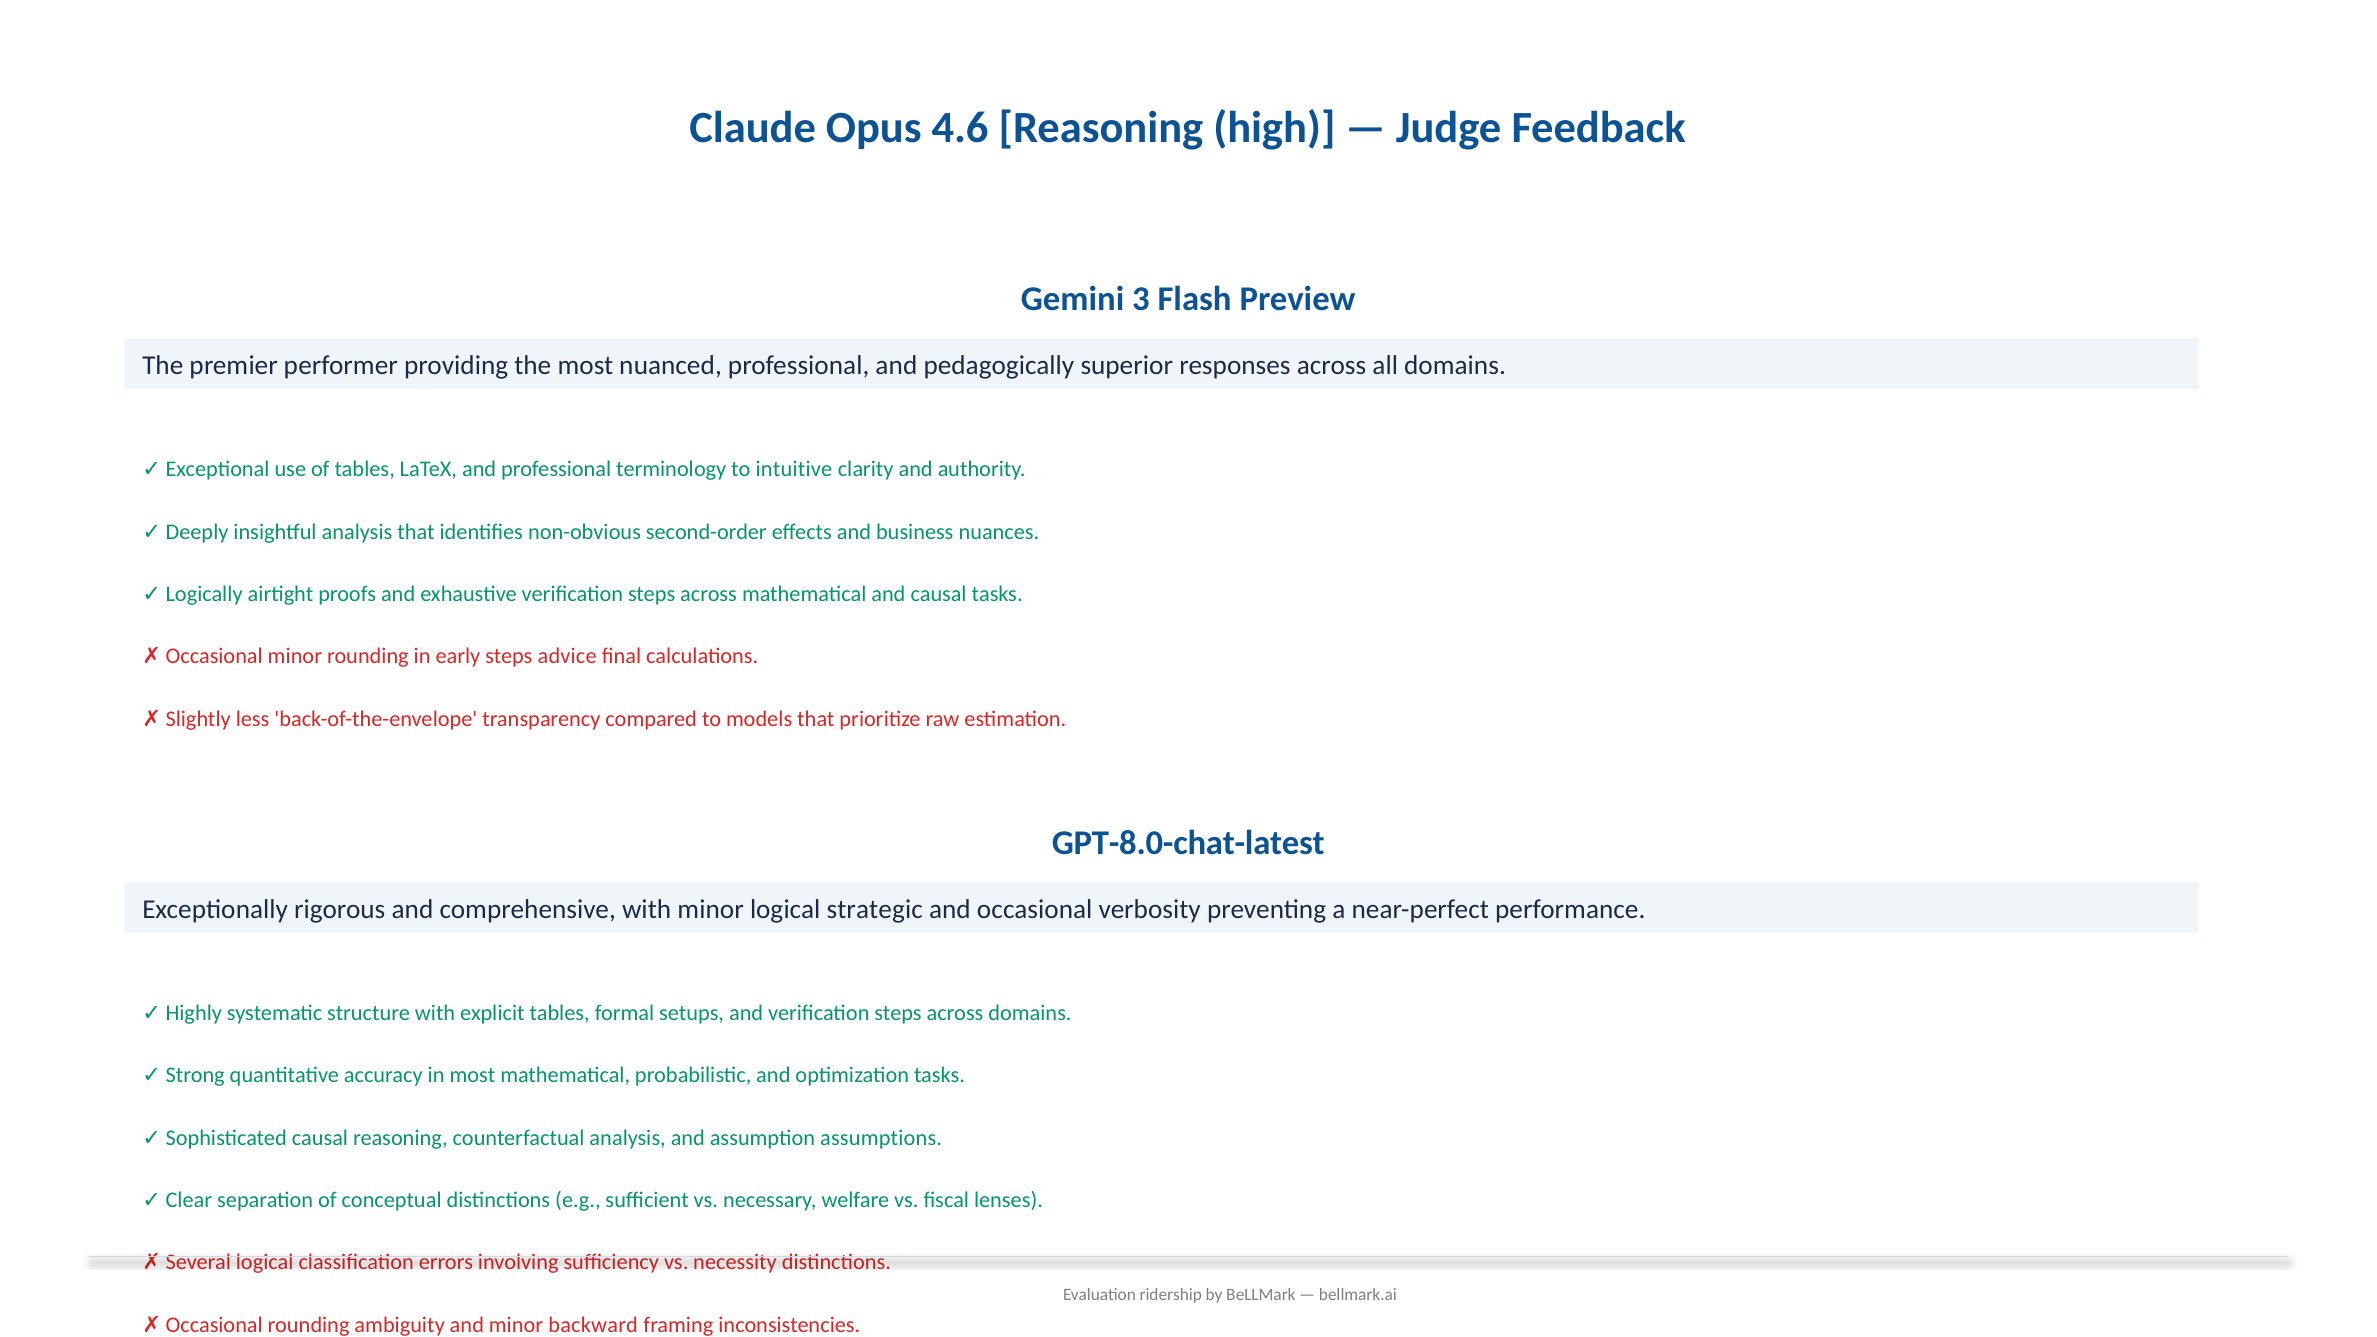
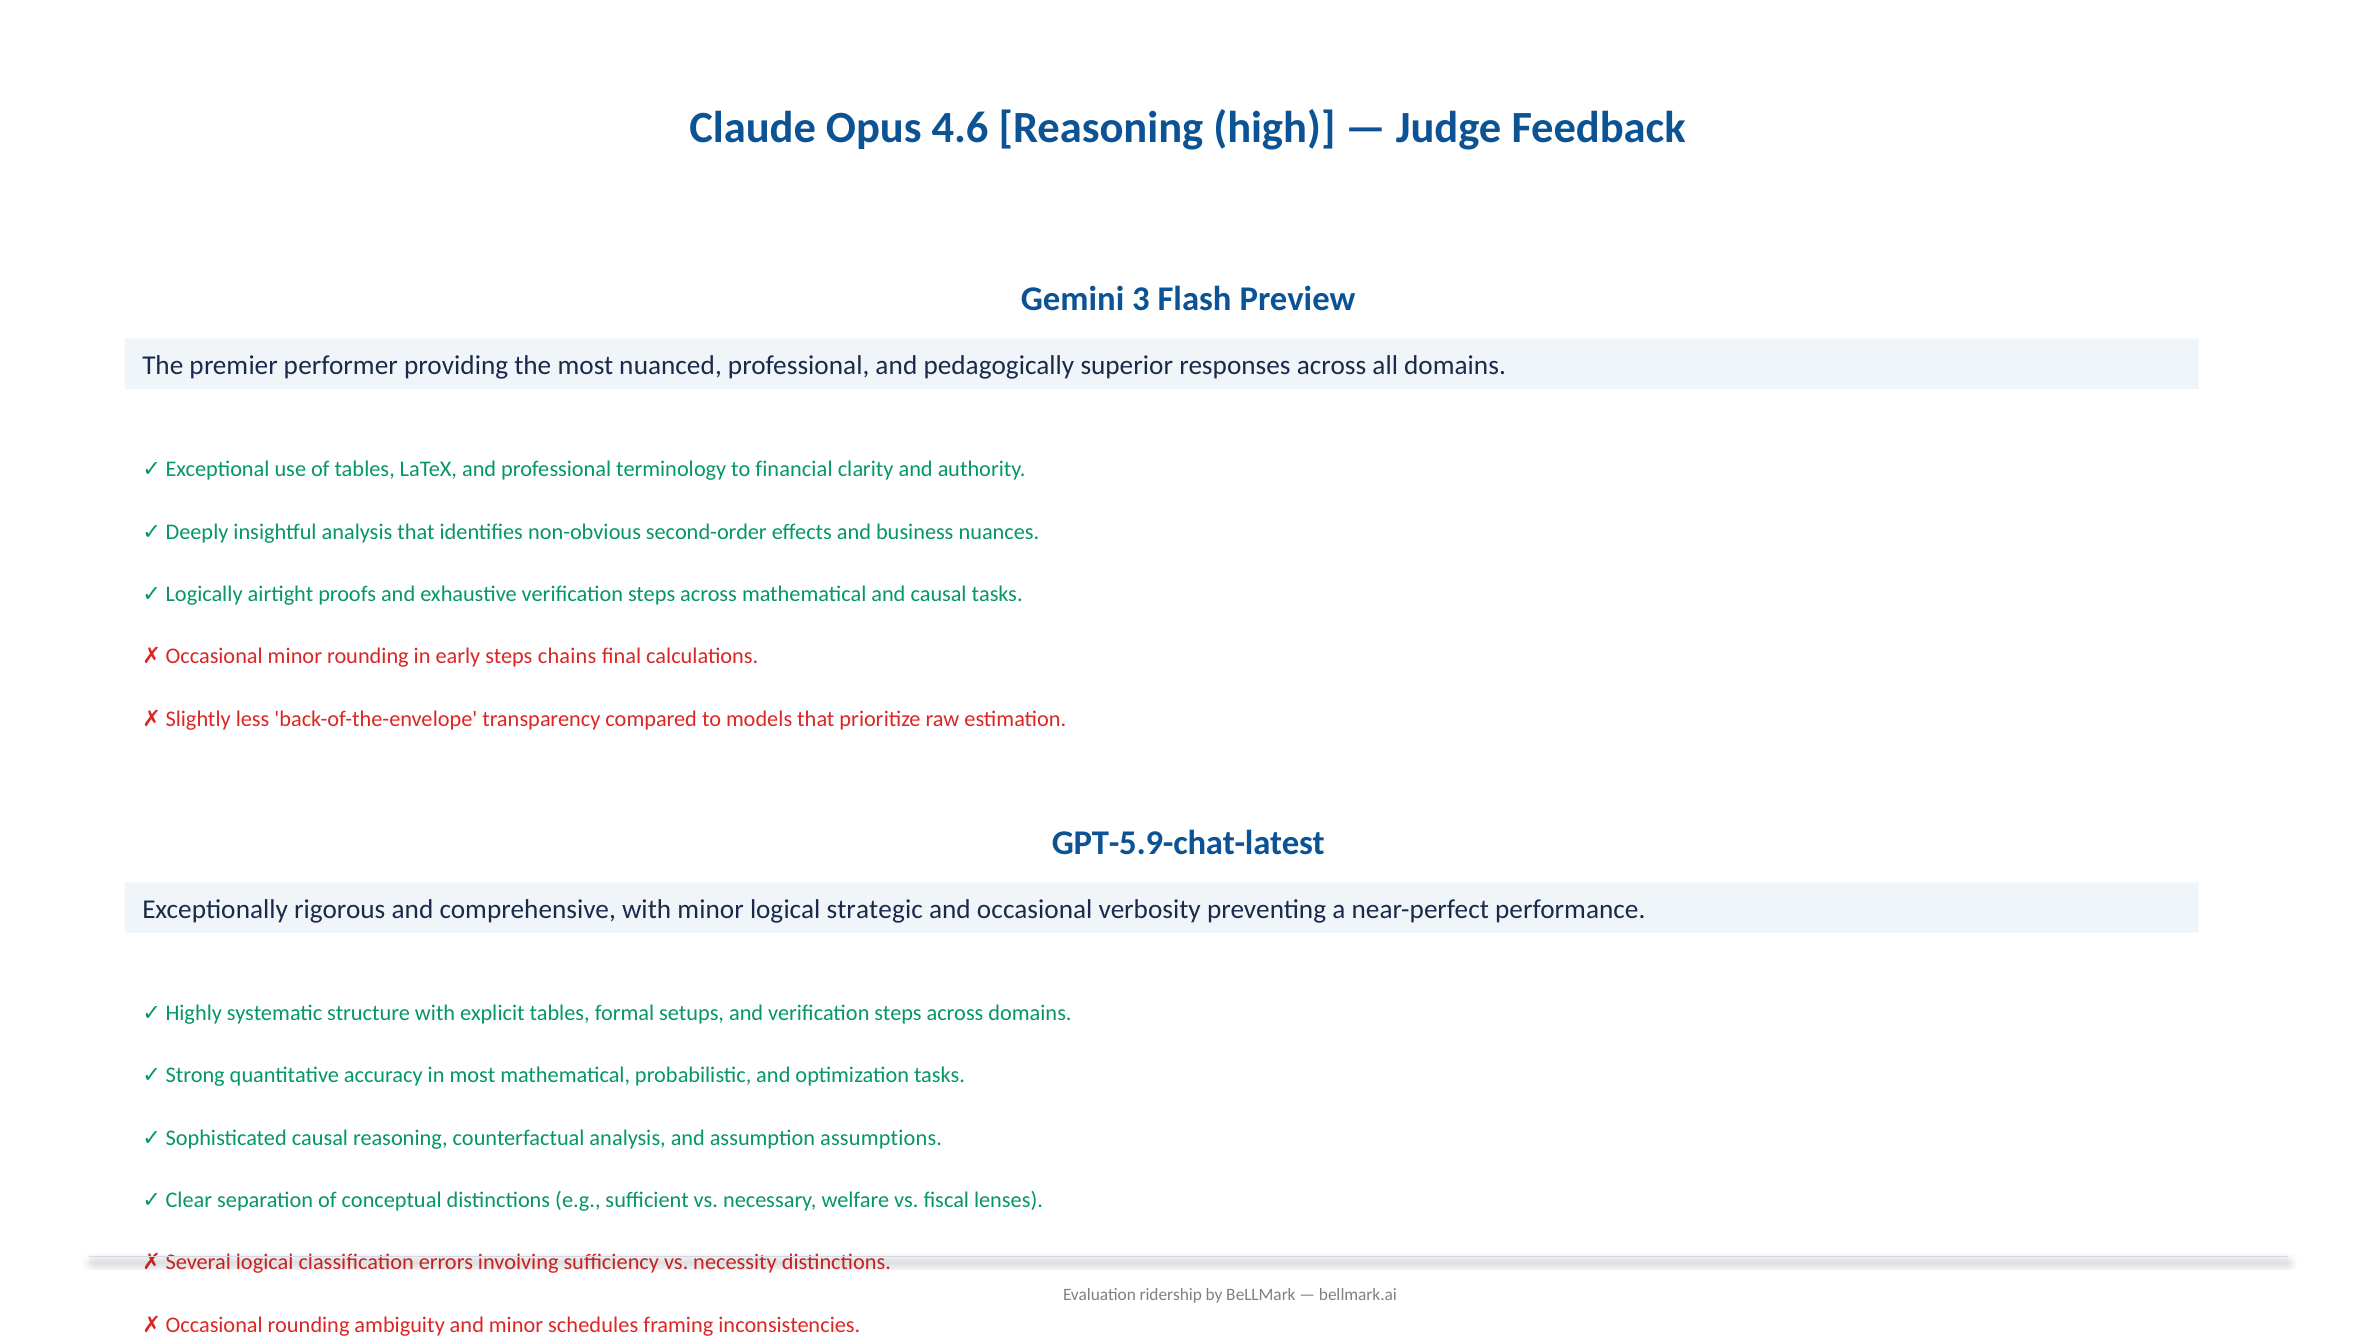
intuitive: intuitive -> financial
advice: advice -> chains
GPT-8.0-chat-latest: GPT-8.0-chat-latest -> GPT-5.9-chat-latest
backward: backward -> schedules
